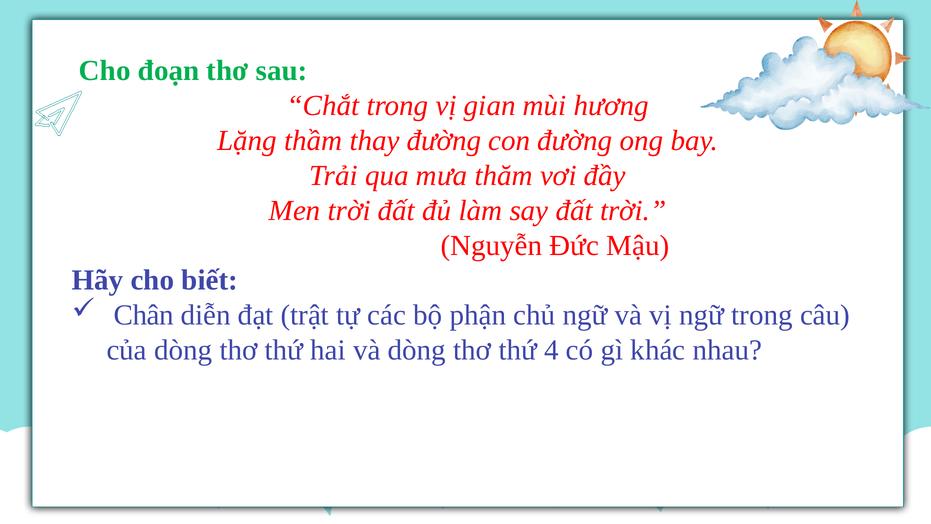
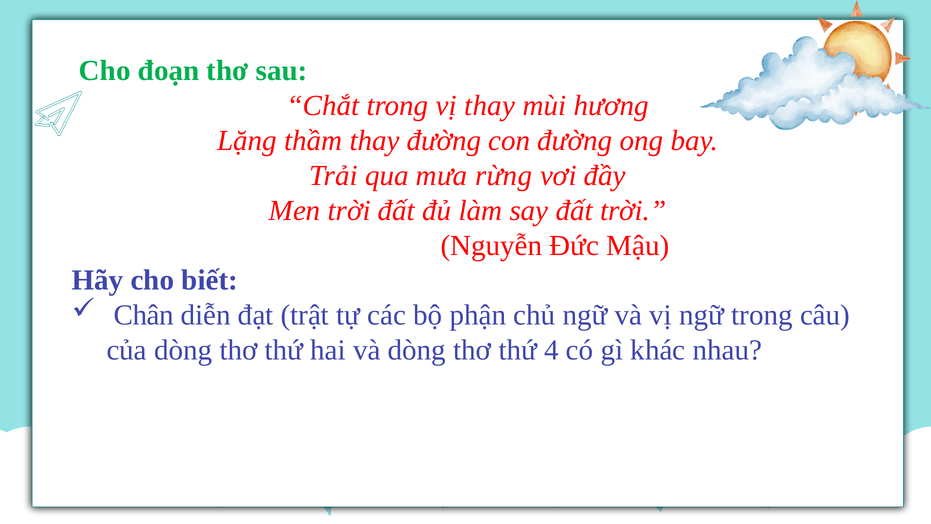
vị gian: gian -> thay
thăm: thăm -> rừng
